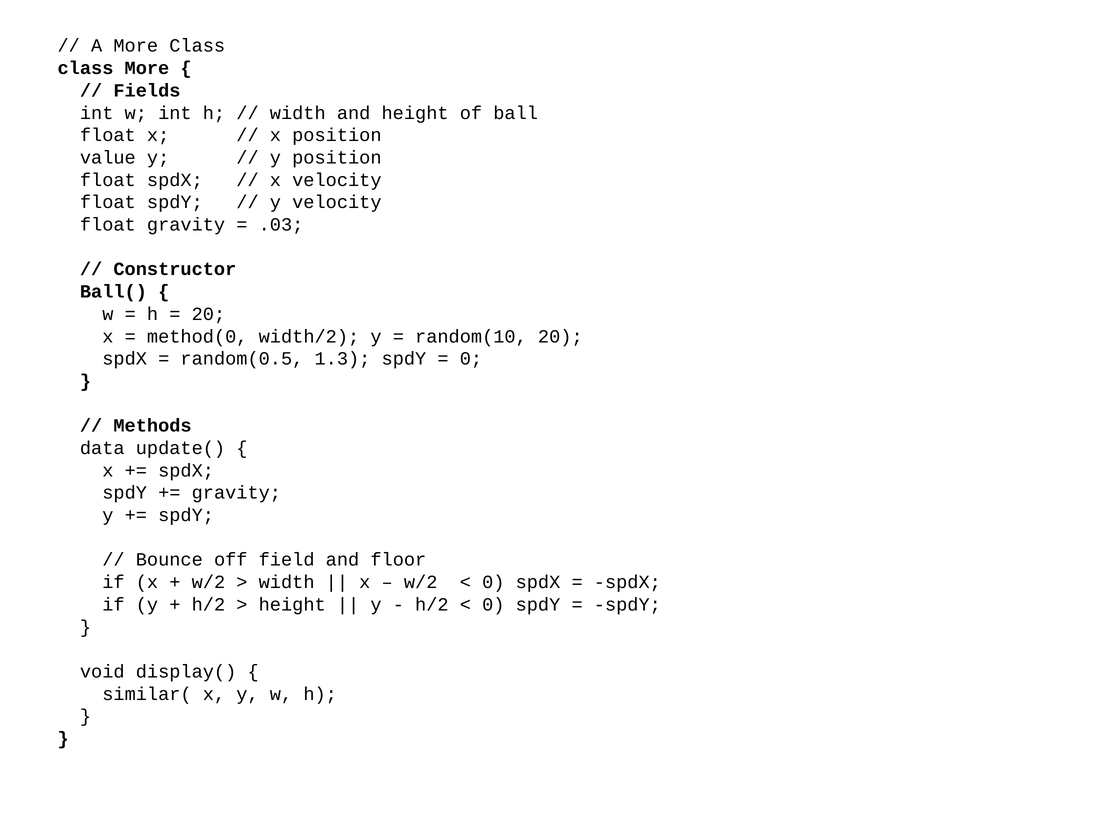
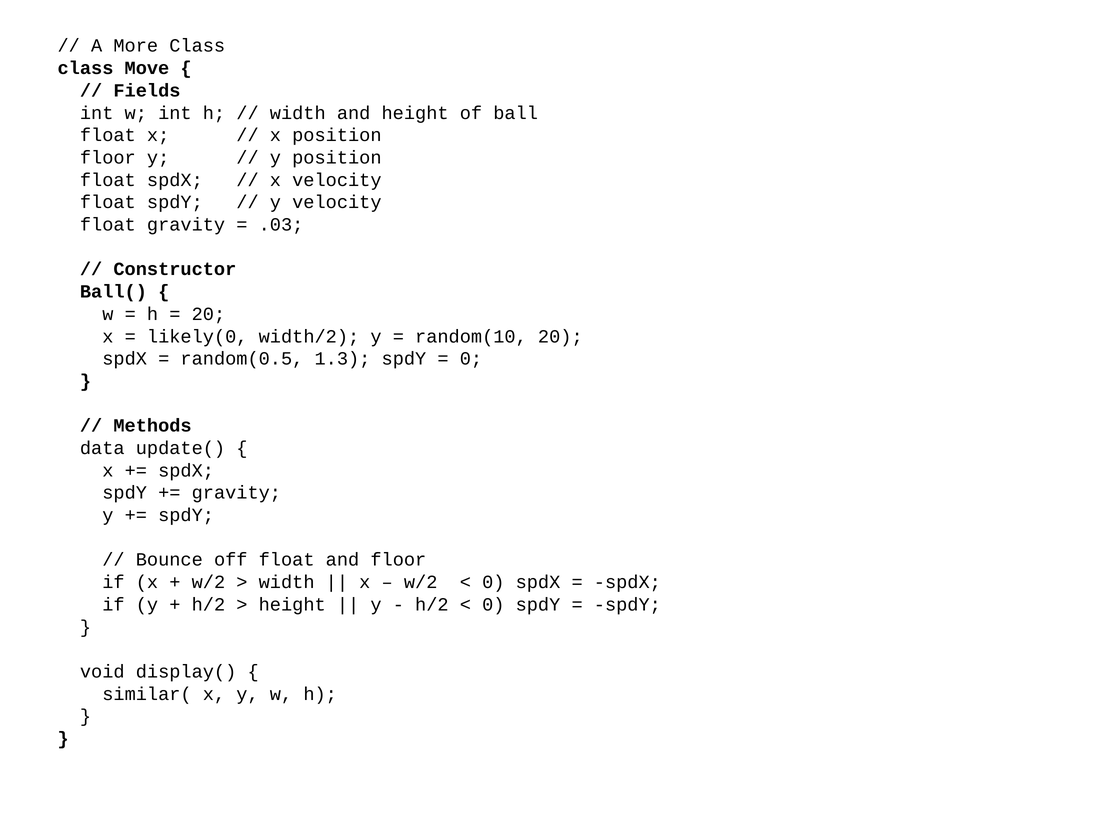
class More: More -> Move
value at (108, 158): value -> floor
method(0: method(0 -> likely(0
off field: field -> float
